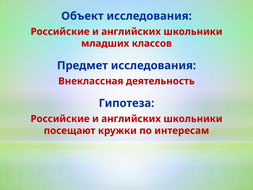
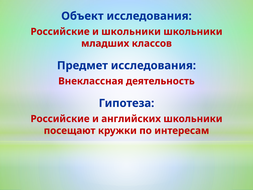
английских at (131, 32): английских -> школьники
